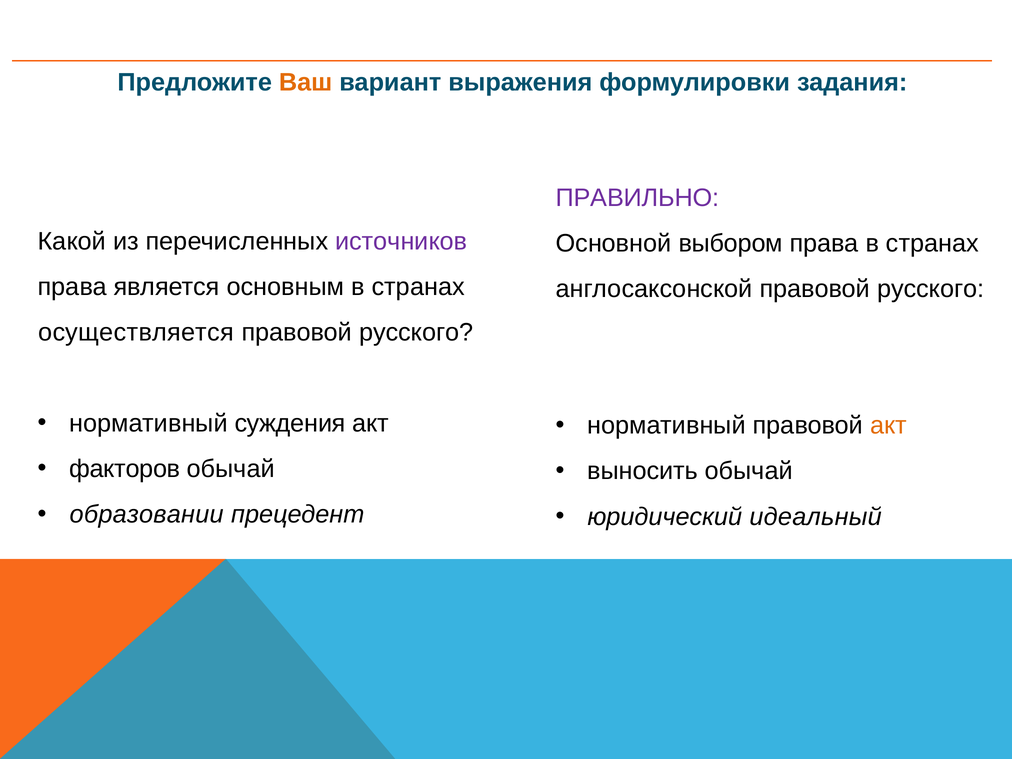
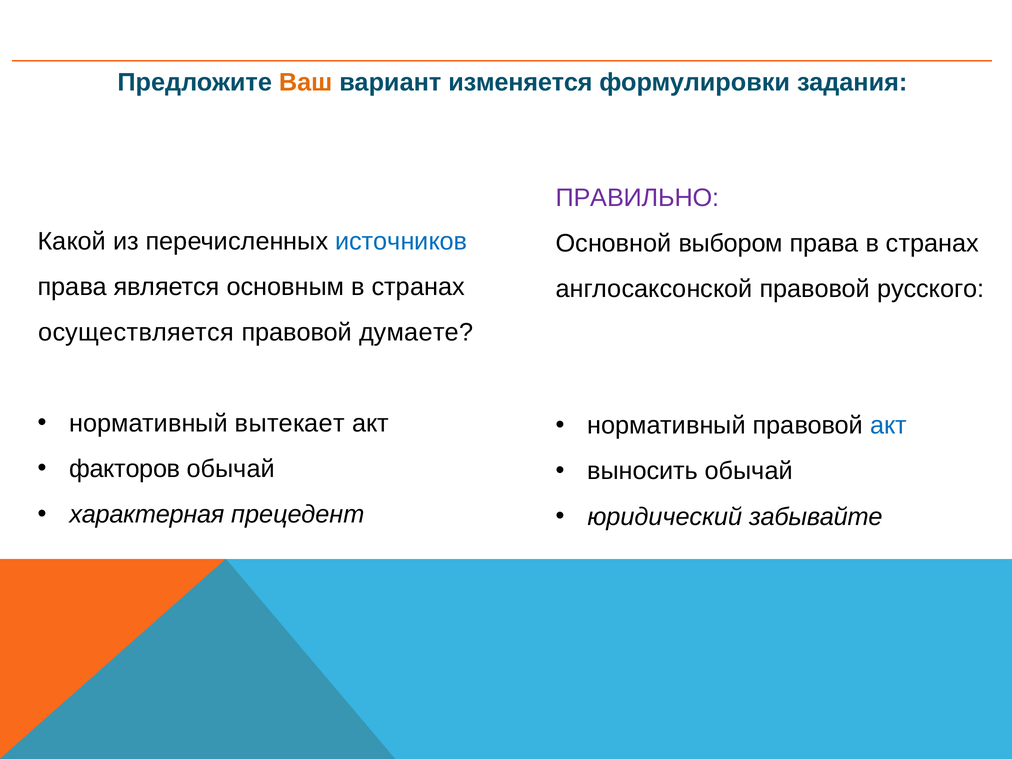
выражения: выражения -> изменяется
источников colour: purple -> blue
русского at (416, 332): русского -> думаете
суждения: суждения -> вытекает
акт at (889, 426) colour: orange -> blue
образовании: образовании -> характерная
идеальный: идеальный -> забывайте
